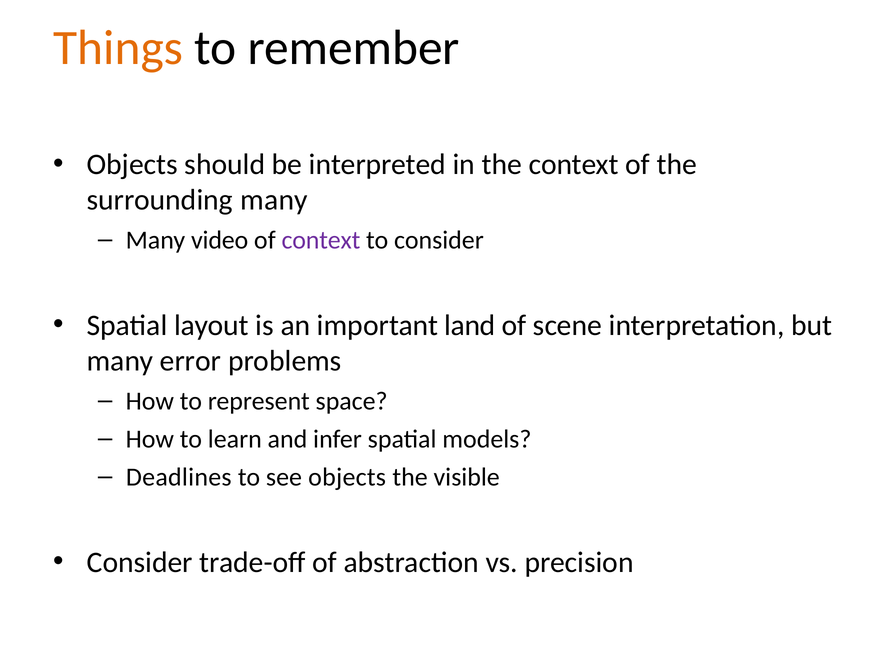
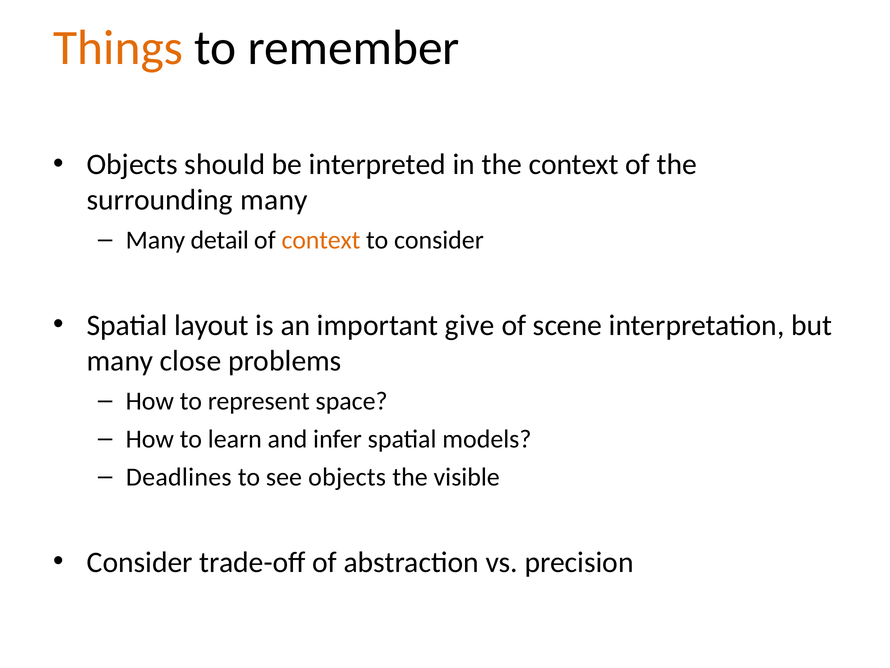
video: video -> detail
context at (321, 240) colour: purple -> orange
land: land -> give
error: error -> close
